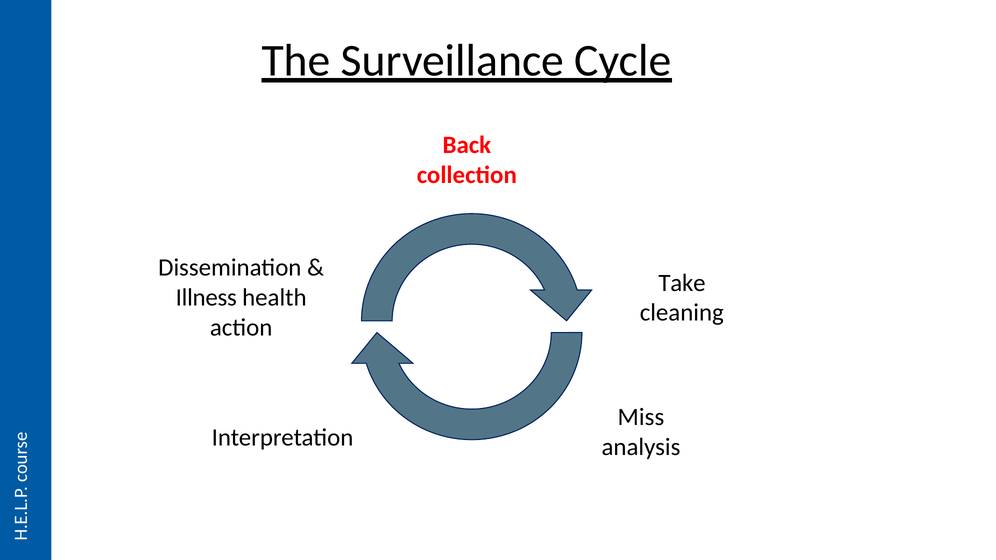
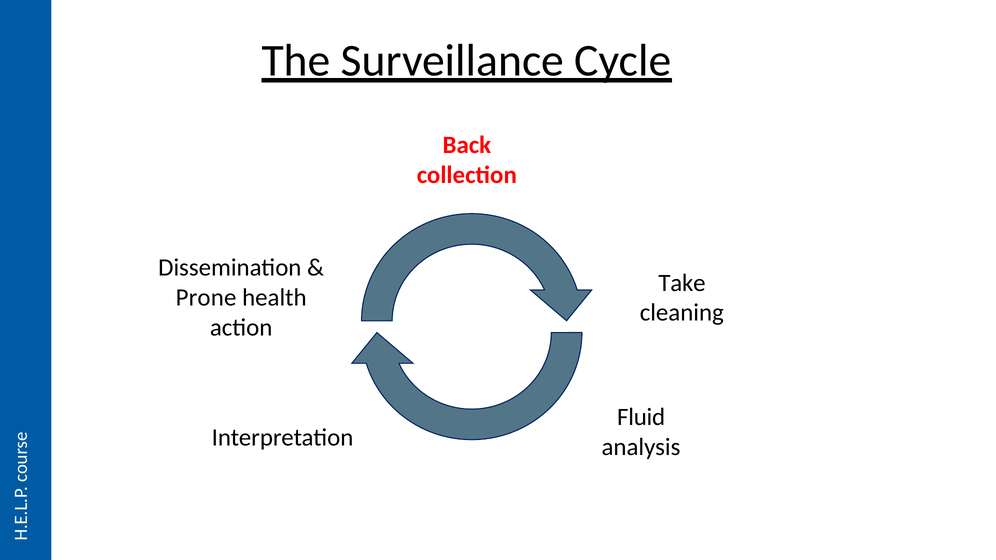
Illness: Illness -> Prone
Miss: Miss -> Fluid
